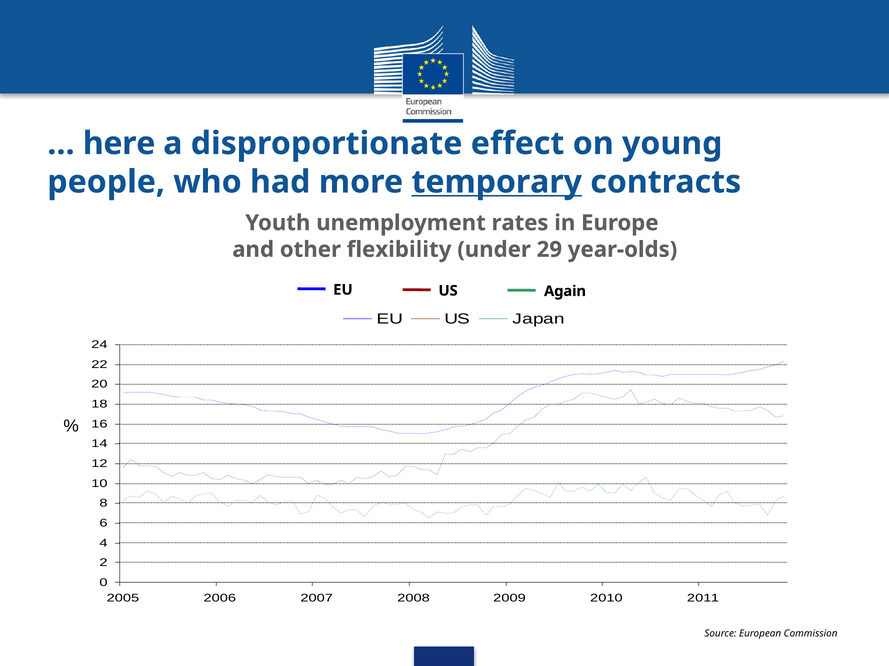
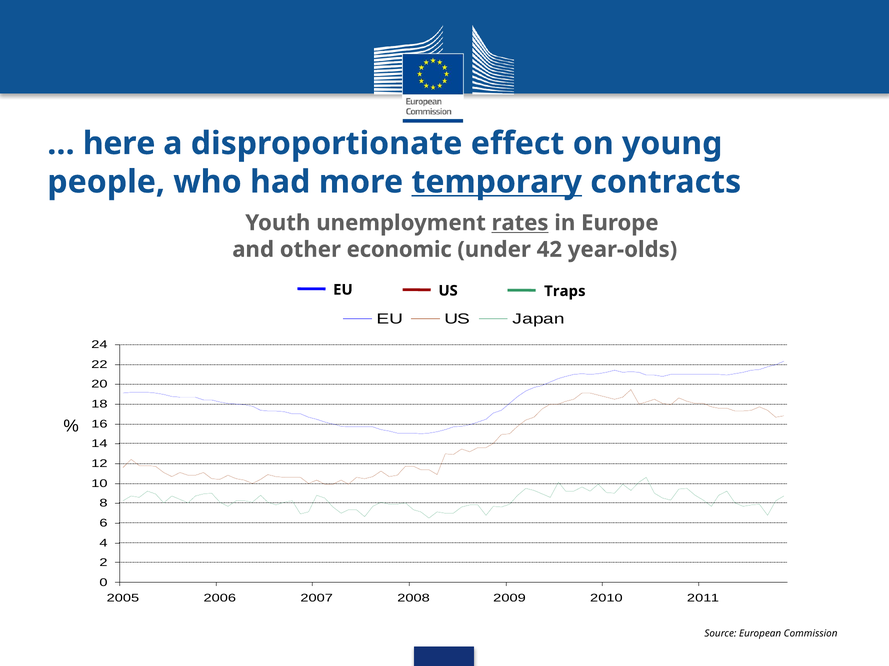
rates underline: none -> present
flexibility: flexibility -> economic
29: 29 -> 42
Again: Again -> Traps
